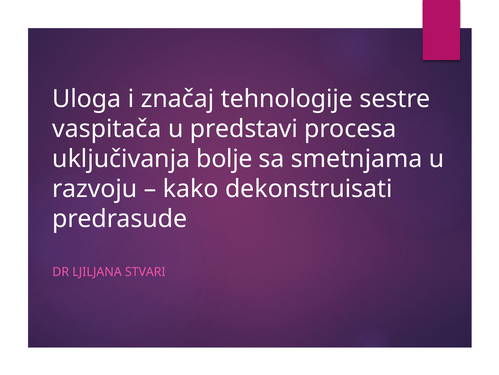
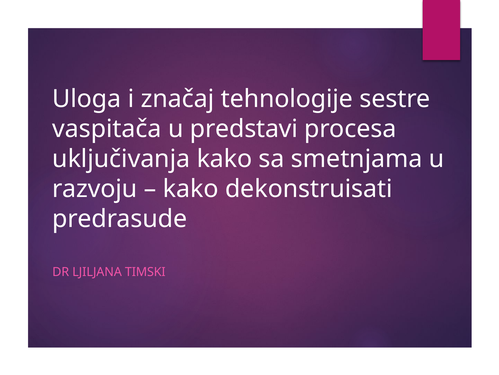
uključivanja bolje: bolje -> kako
STVARI: STVARI -> TIMSKI
